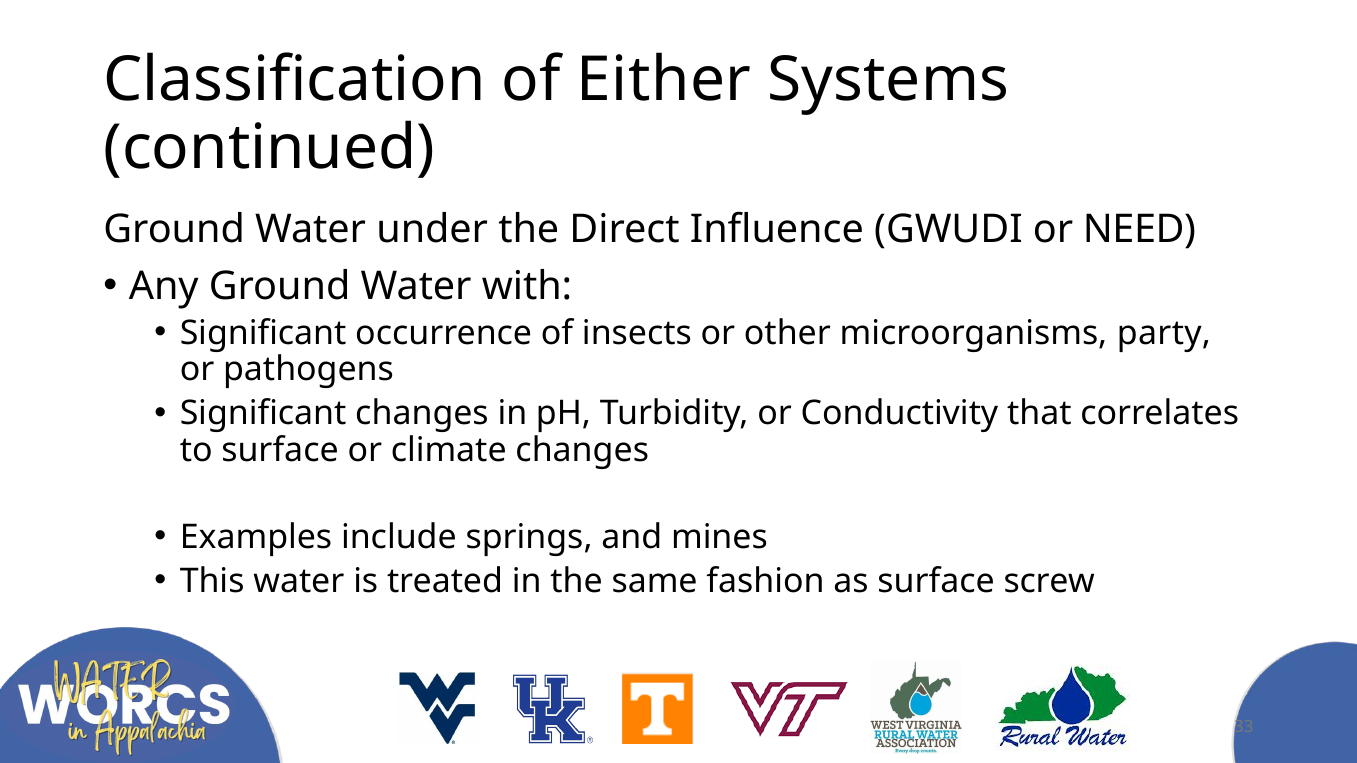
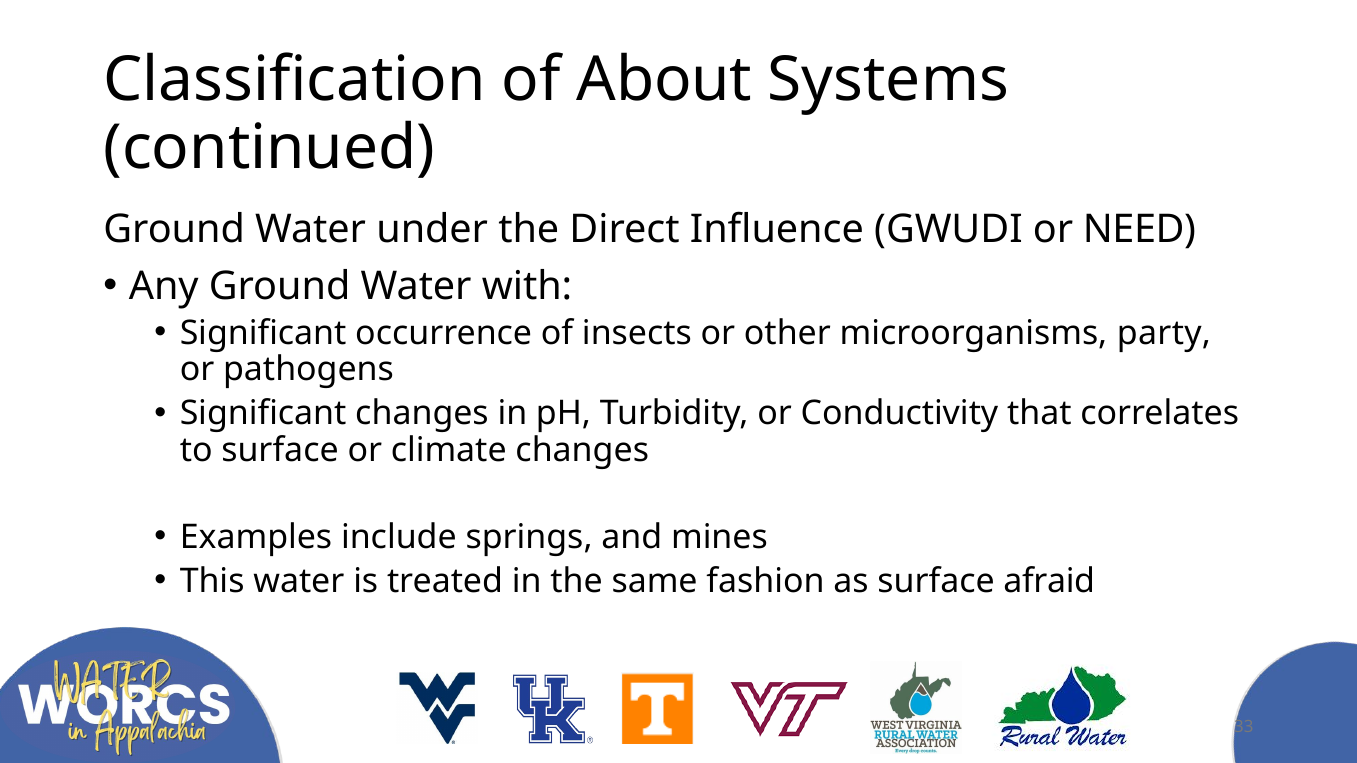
Either: Either -> About
screw: screw -> afraid
